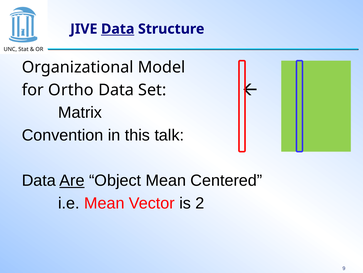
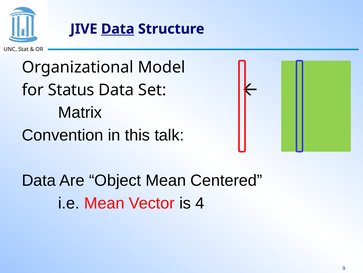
Ortho: Ortho -> Status
Are underline: present -> none
2: 2 -> 4
